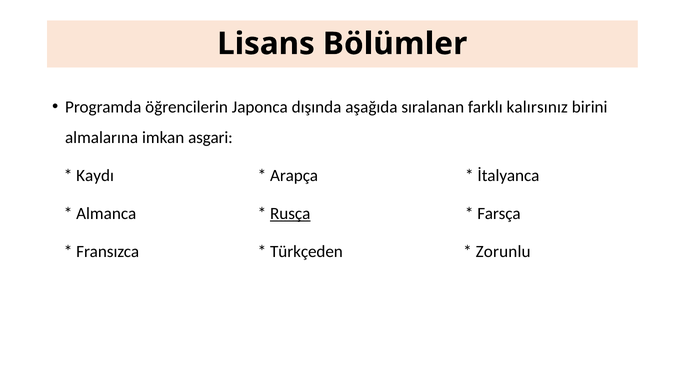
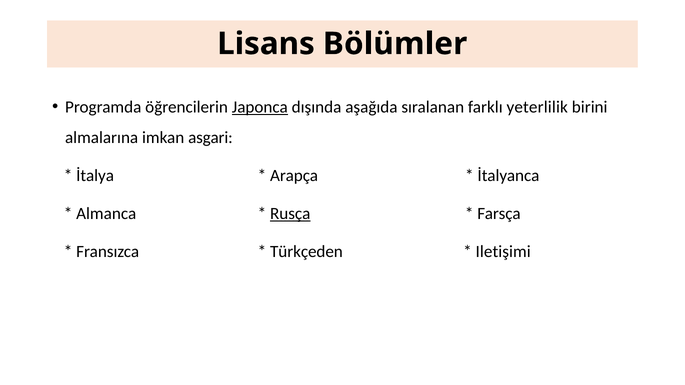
Japonca underline: none -> present
kalırsınız: kalırsınız -> yeterlilik
Kaydı: Kaydı -> İtalya
Zorunlu: Zorunlu -> Iletişimi
